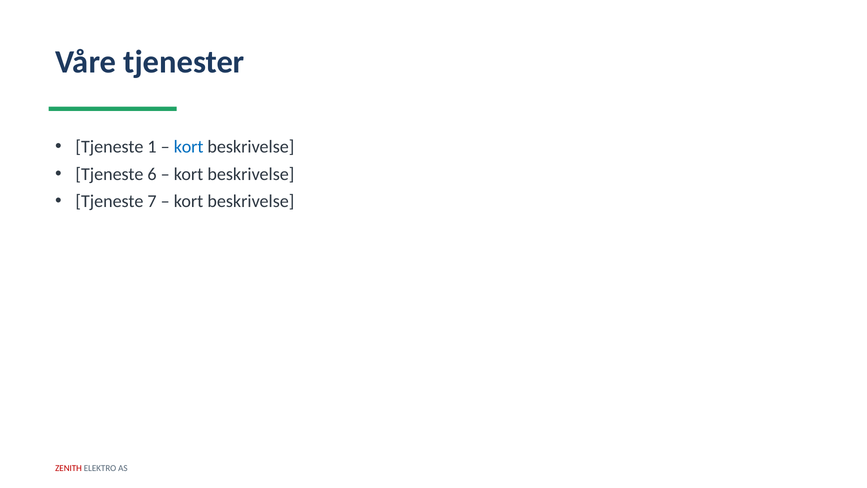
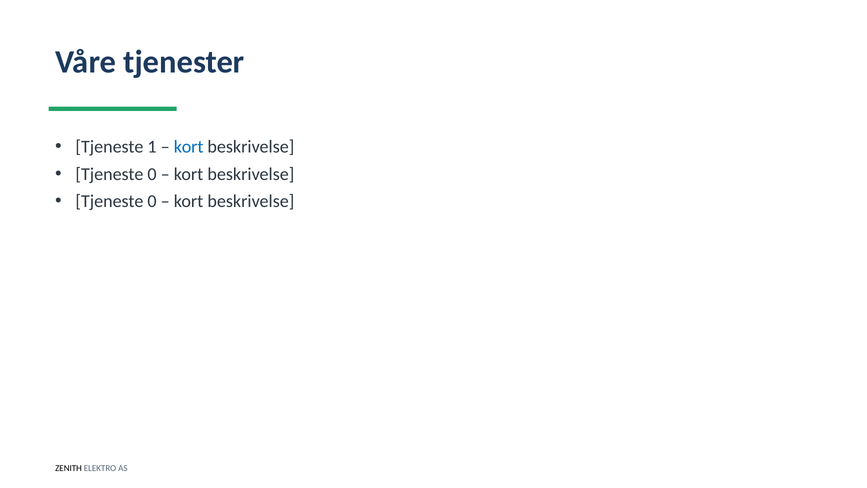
6 at (152, 174): 6 -> 0
7 at (152, 201): 7 -> 0
ZENITH colour: red -> black
